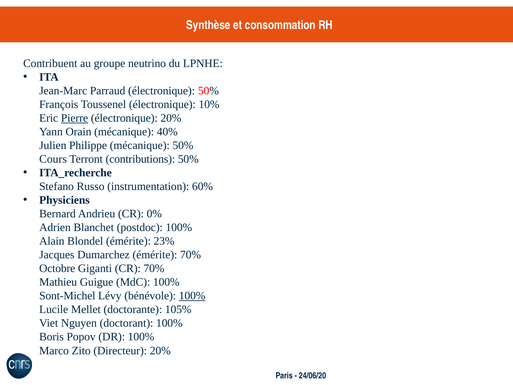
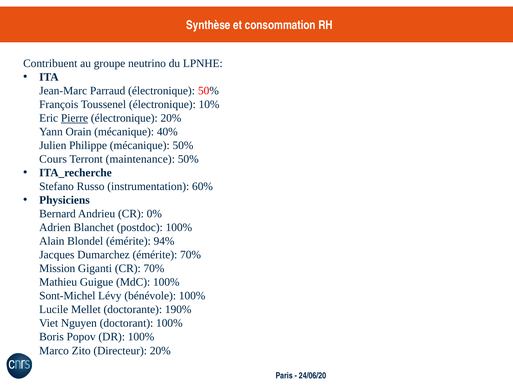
contributions: contributions -> maintenance
23%: 23% -> 94%
Octobre: Octobre -> Mission
100% at (192, 296) underline: present -> none
105%: 105% -> 190%
